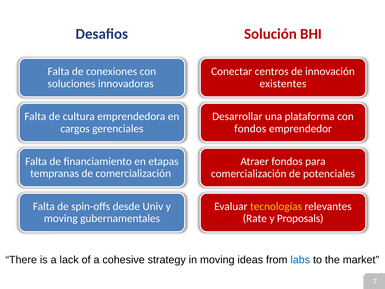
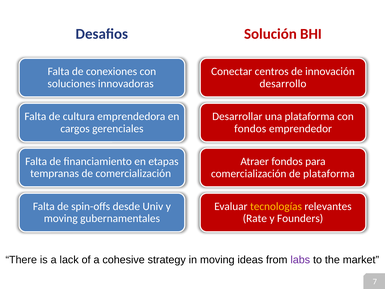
existentes: existentes -> desarrollo
de potenciales: potenciales -> plataforma
Proposals: Proposals -> Founders
labs colour: blue -> purple
